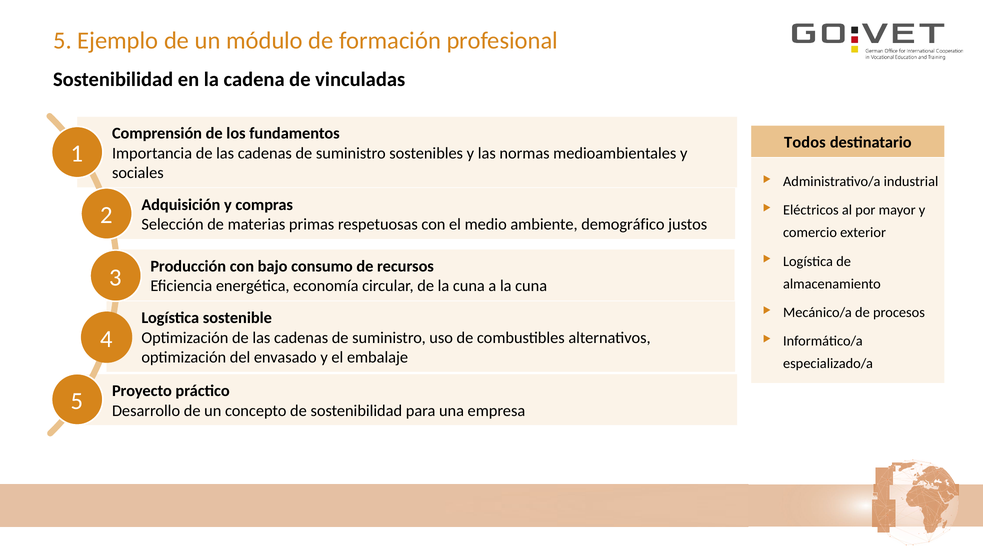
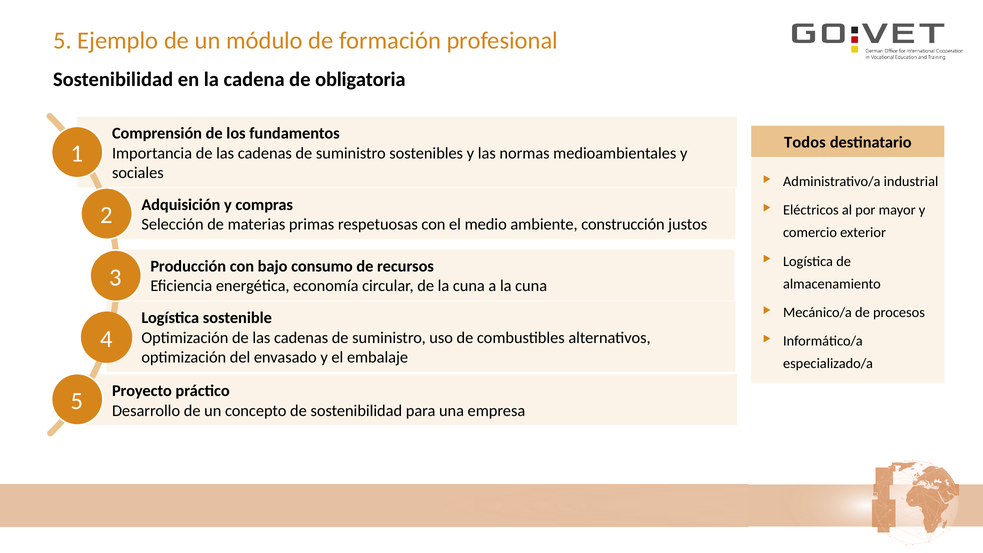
vinculadas: vinculadas -> obligatoria
demográfico: demográfico -> construcción
